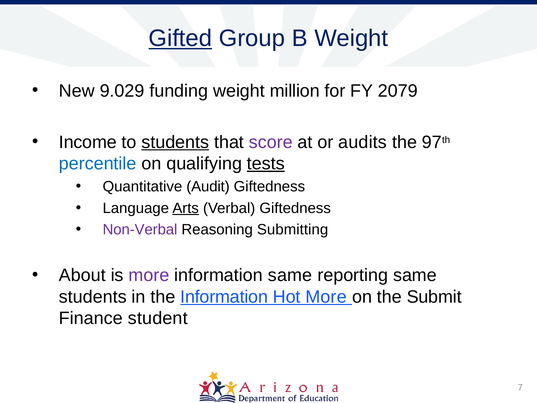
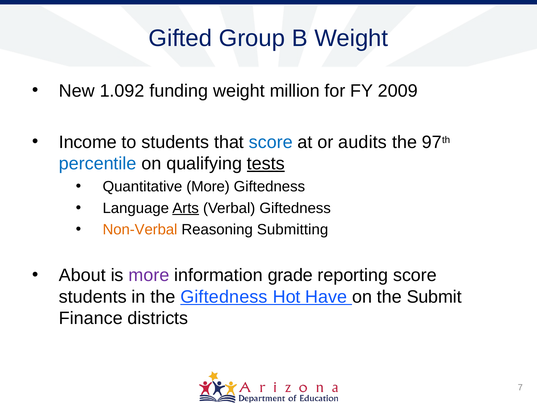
Gifted underline: present -> none
9.029: 9.029 -> 1.092
2079: 2079 -> 2009
students at (175, 142) underline: present -> none
score at (271, 142) colour: purple -> blue
Quantitative Audit: Audit -> More
Non-Verbal colour: purple -> orange
information same: same -> grade
reporting same: same -> score
the Information: Information -> Giftedness
Hot More: More -> Have
student: student -> districts
